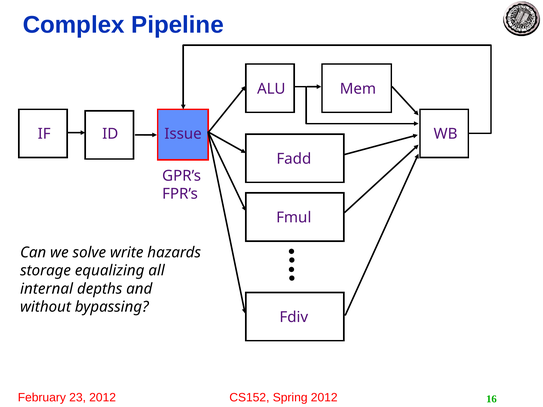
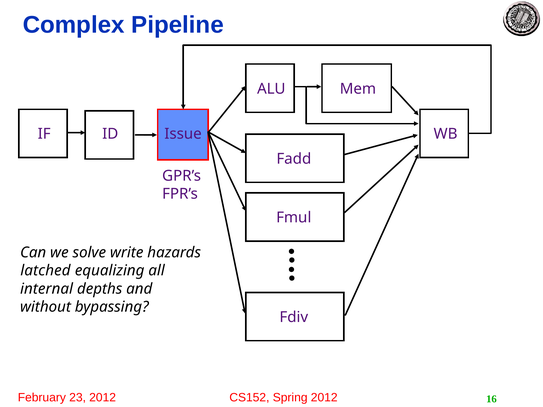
storage: storage -> latched
